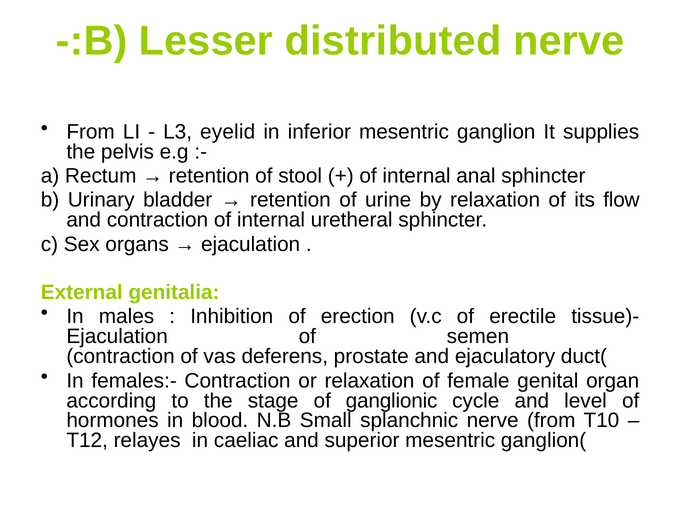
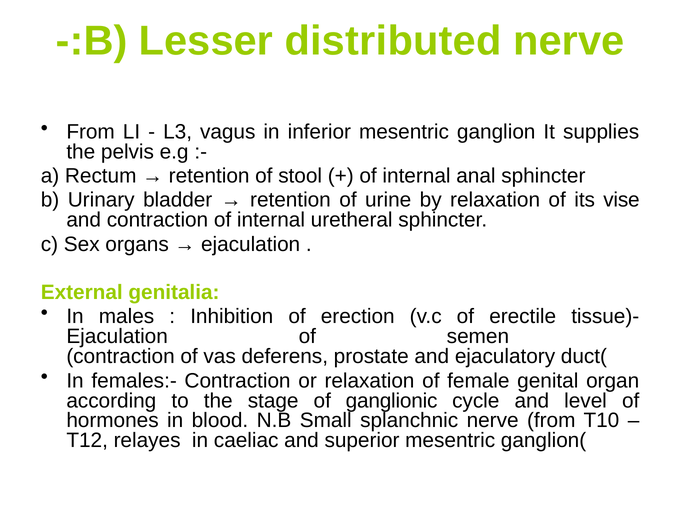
eyelid: eyelid -> vagus
flow: flow -> vise
